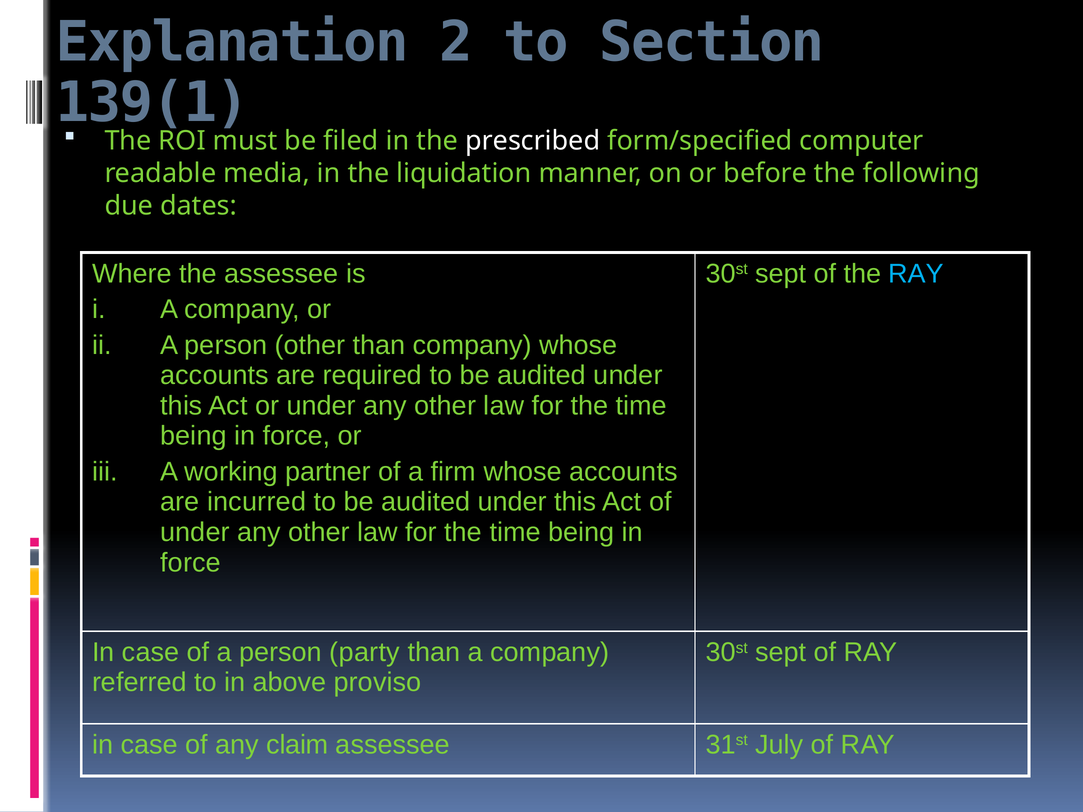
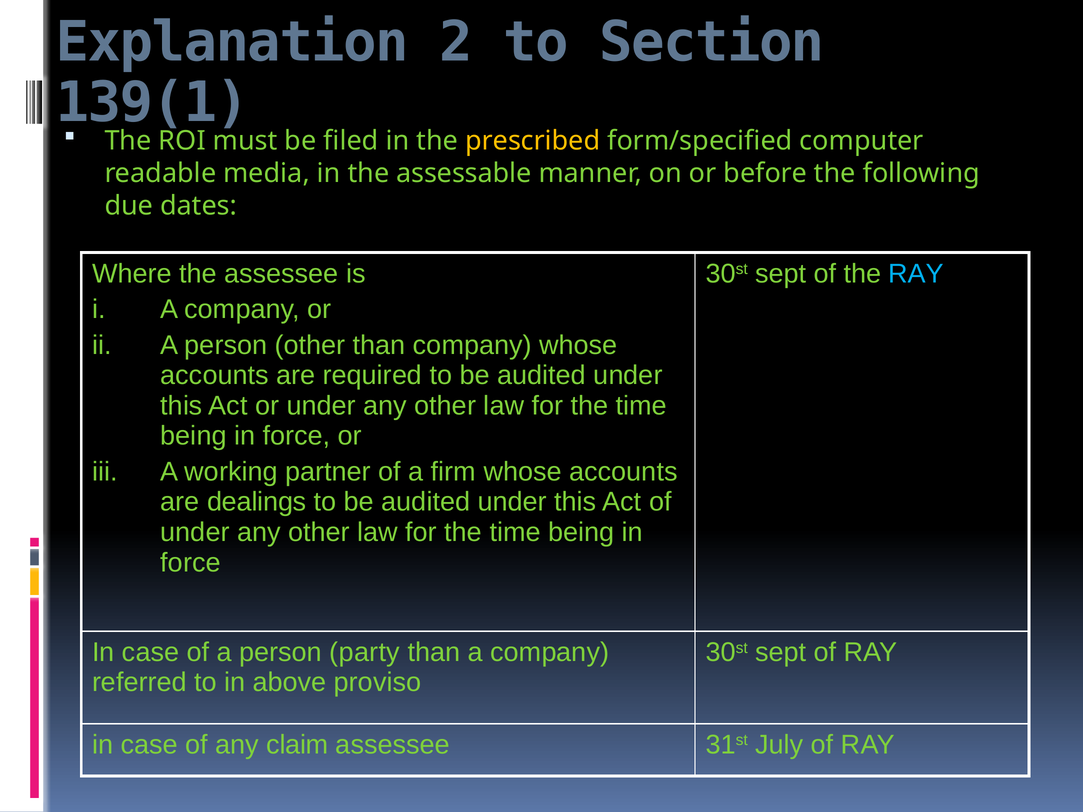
prescribed colour: white -> yellow
liquidation: liquidation -> assessable
incurred: incurred -> dealings
